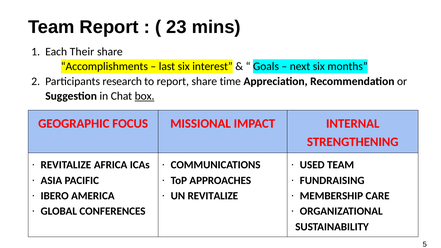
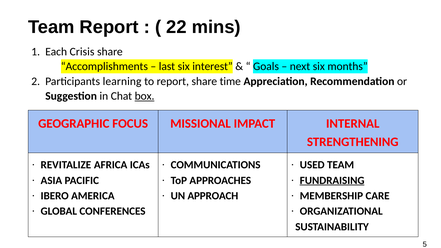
23: 23 -> 22
Their: Their -> Crisis
research: research -> learning
FUNDRAISING underline: none -> present
UN REVITALIZE: REVITALIZE -> APPROACH
